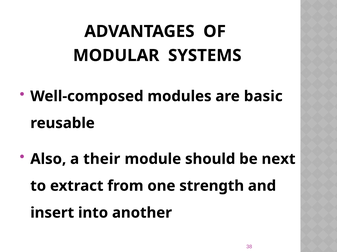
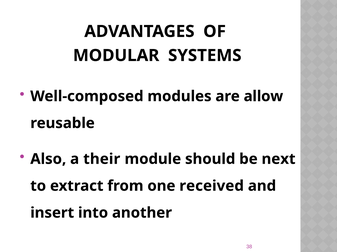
basic: basic -> allow
strength: strength -> received
